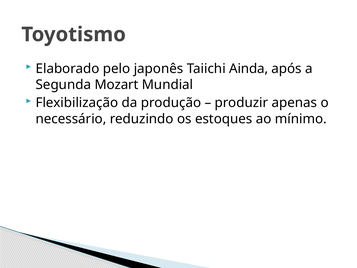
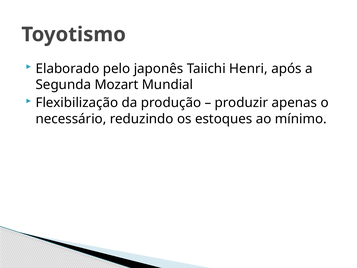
Ainda: Ainda -> Henri
